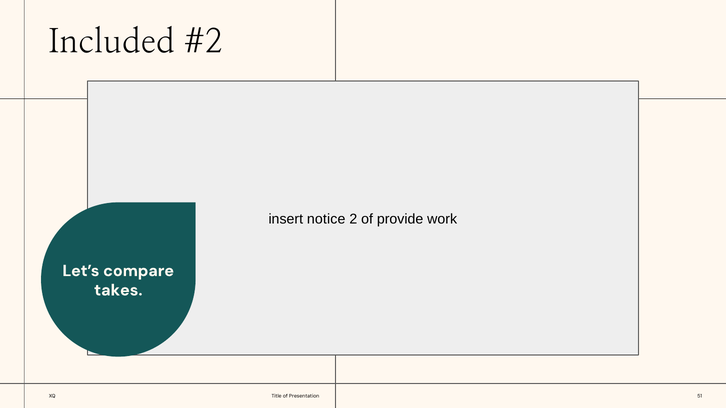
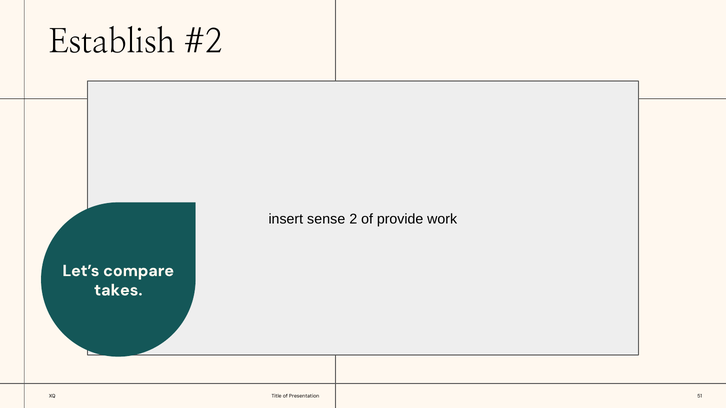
Included: Included -> Establish
notice: notice -> sense
